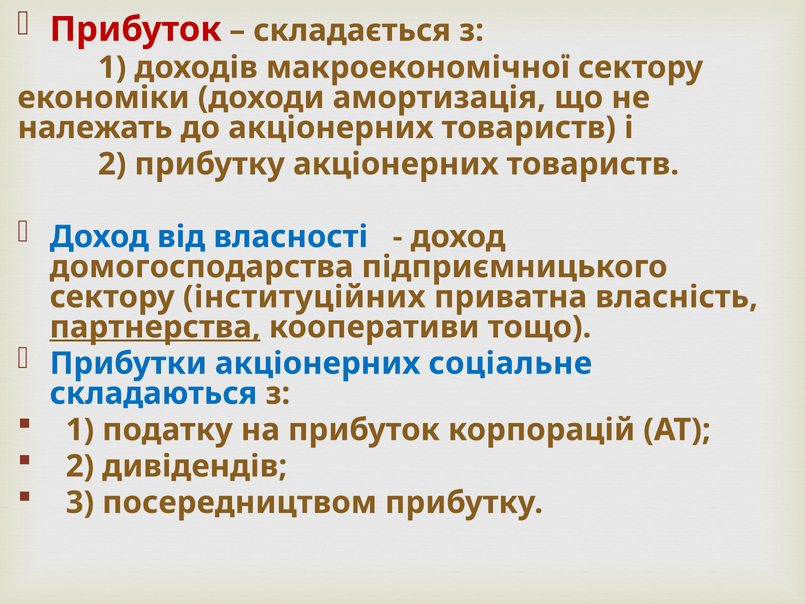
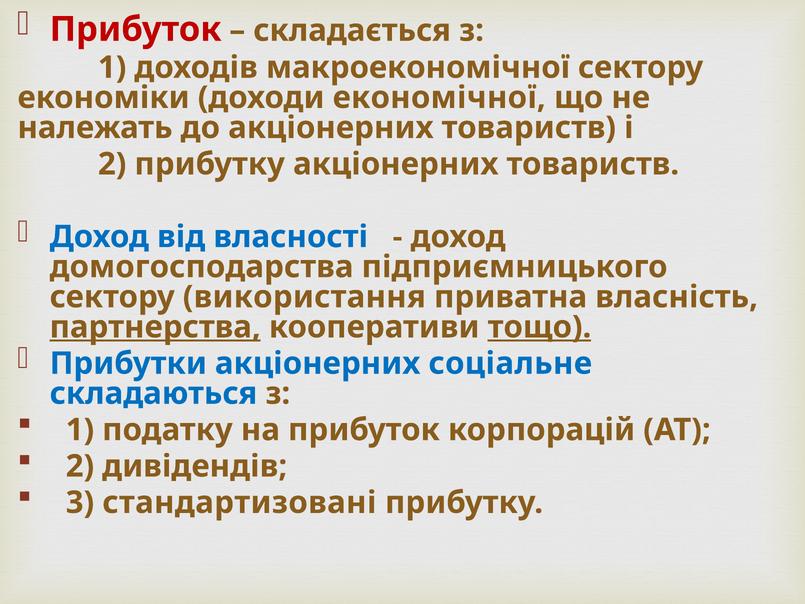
амортизація: амортизація -> економічної
інституційних: інституційних -> використання
тощо underline: none -> present
посередництвом: посередництвом -> стандартизовані
